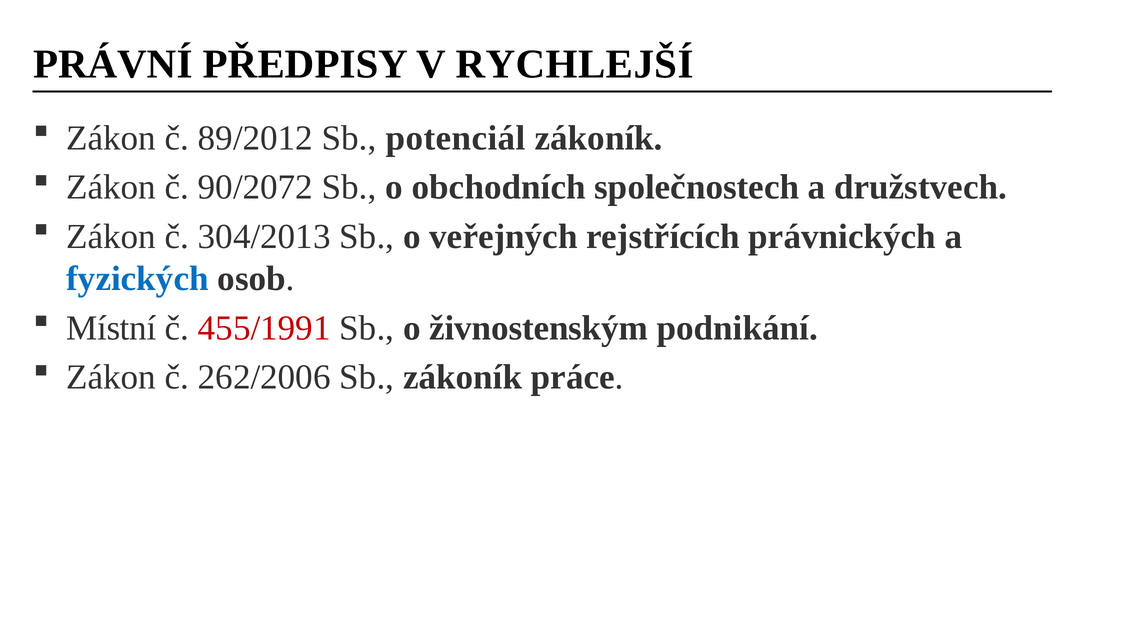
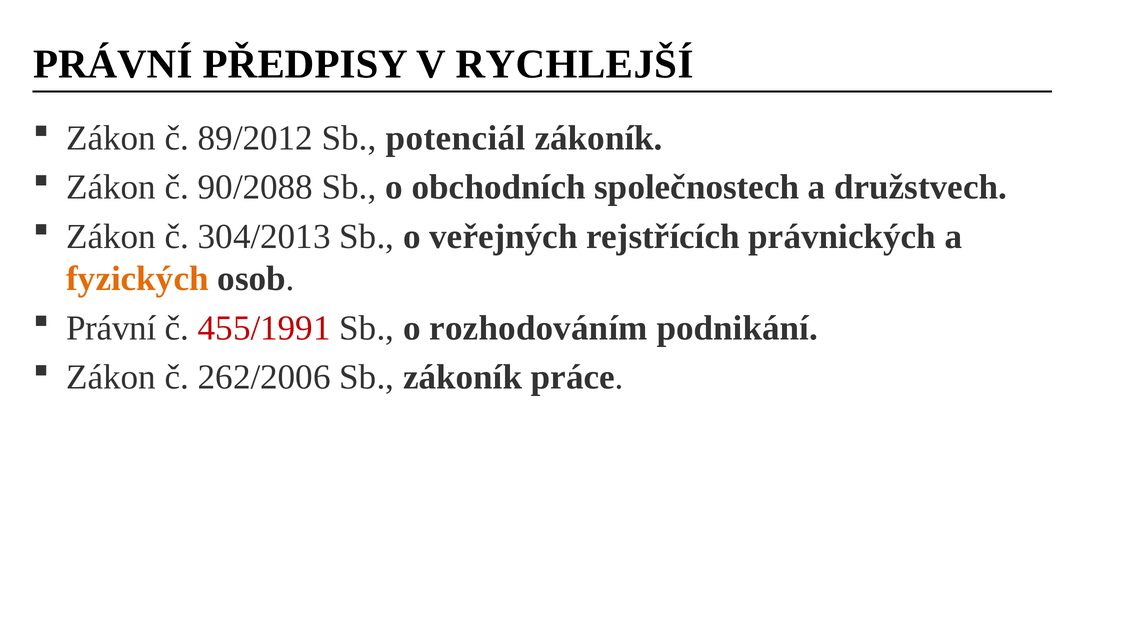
90/2072: 90/2072 -> 90/2088
fyzických colour: blue -> orange
Místní at (111, 328): Místní -> Právní
živnostenským: živnostenským -> rozhodováním
